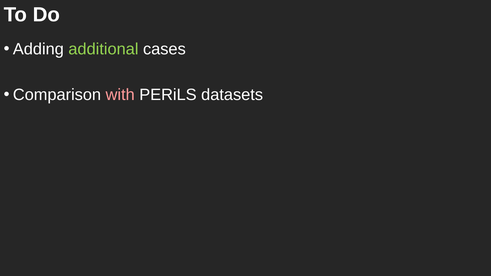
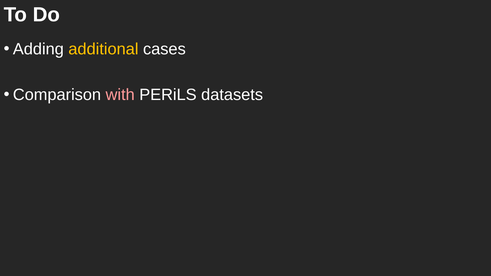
additional colour: light green -> yellow
